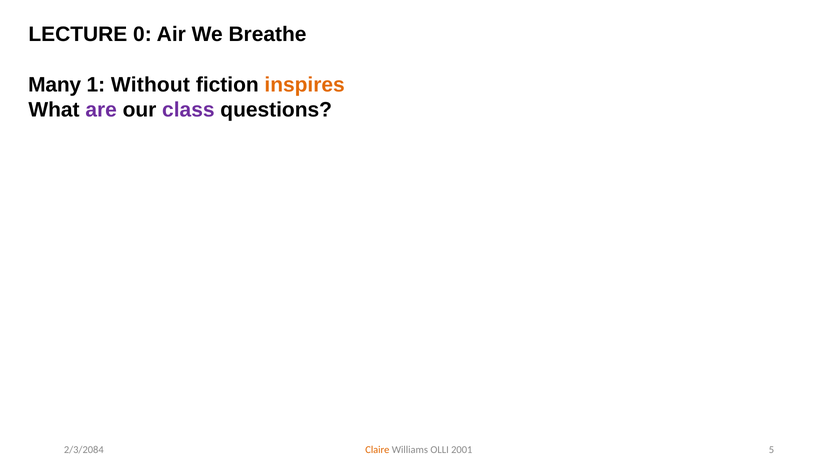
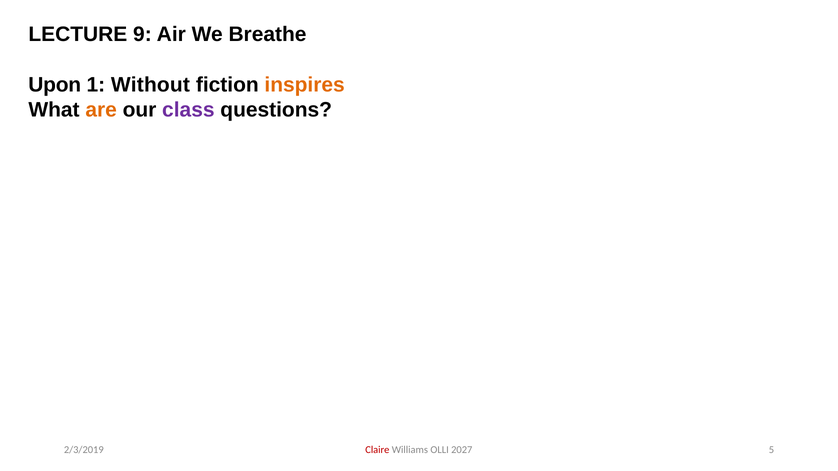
0: 0 -> 9
Many: Many -> Upon
are colour: purple -> orange
Claire colour: orange -> red
2001: 2001 -> 2027
2/3/2084: 2/3/2084 -> 2/3/2019
